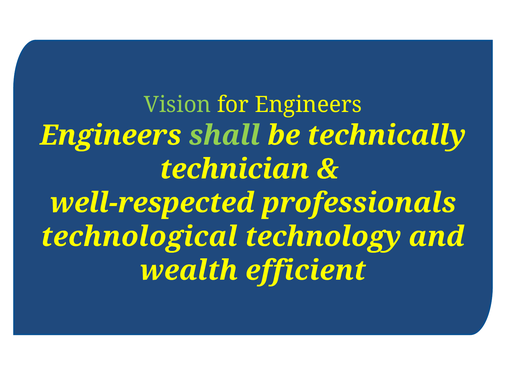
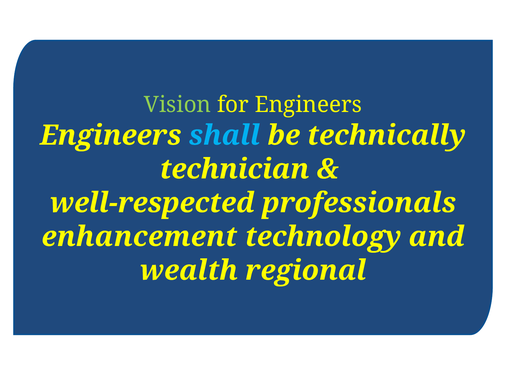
shall colour: light green -> light blue
technological: technological -> enhancement
efficient: efficient -> regional
